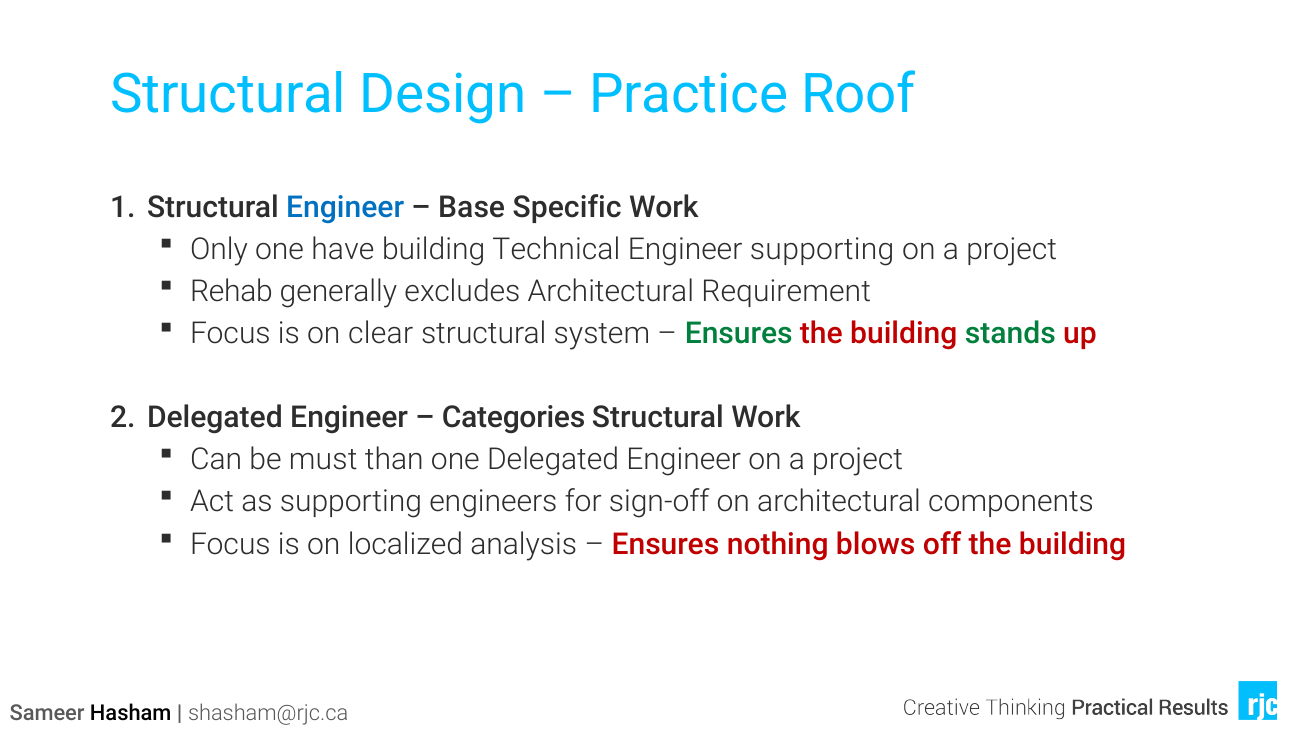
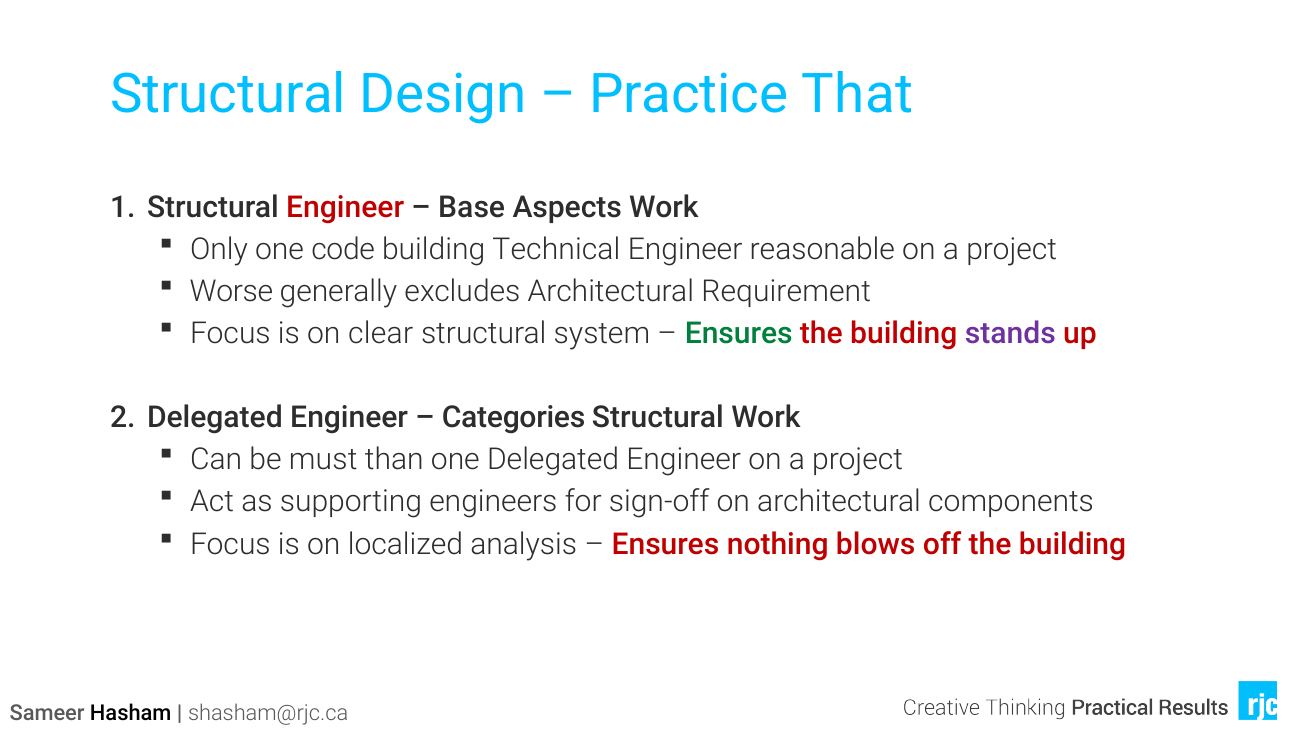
Roof: Roof -> That
Engineer at (345, 207) colour: blue -> red
Specific: Specific -> Aspects
have: have -> code
Engineer supporting: supporting -> reasonable
Rehab: Rehab -> Worse
stands colour: green -> purple
